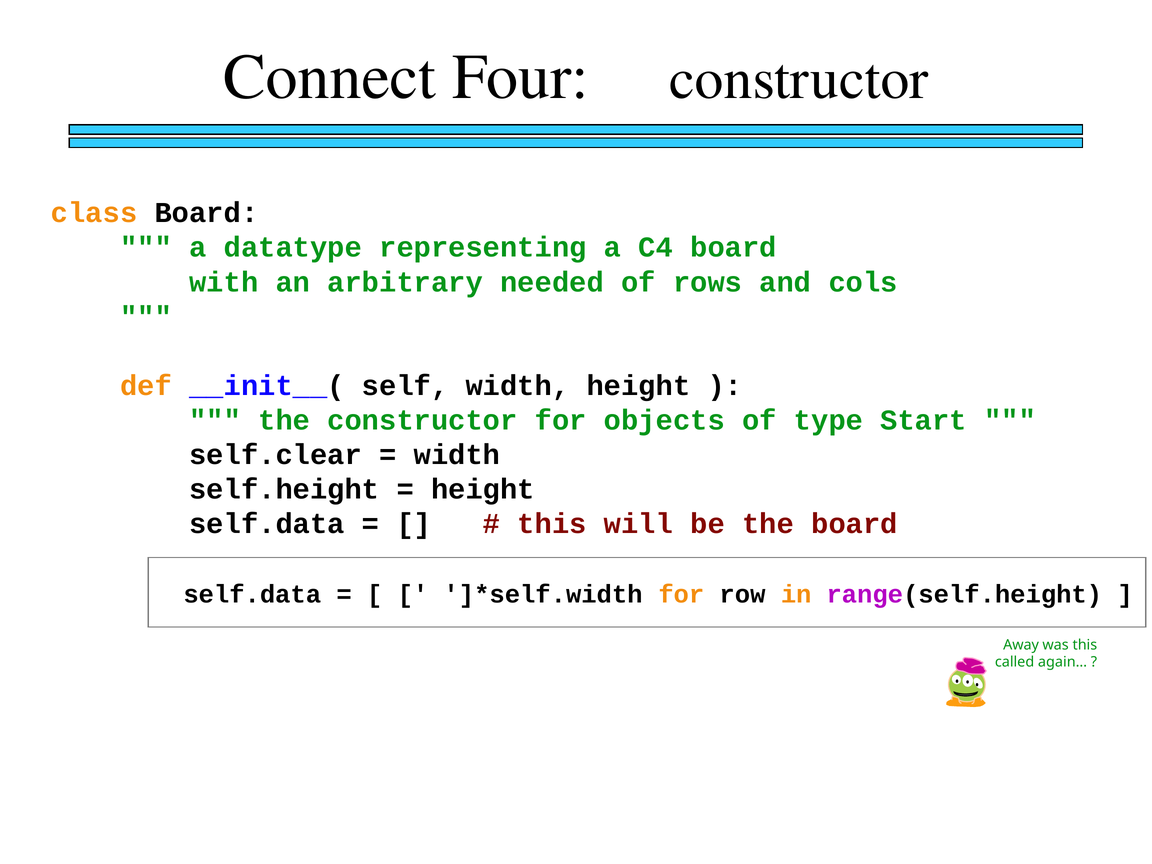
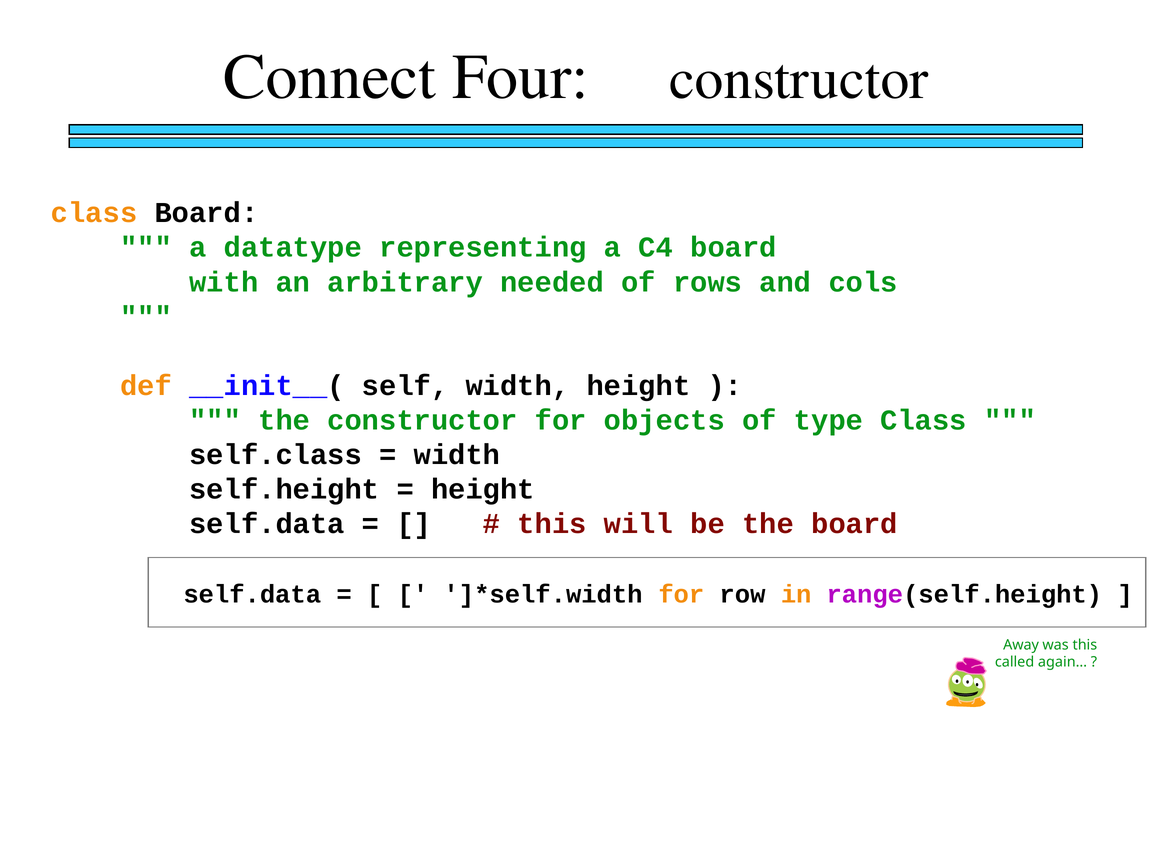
type Start: Start -> Class
self.clear: self.clear -> self.class
